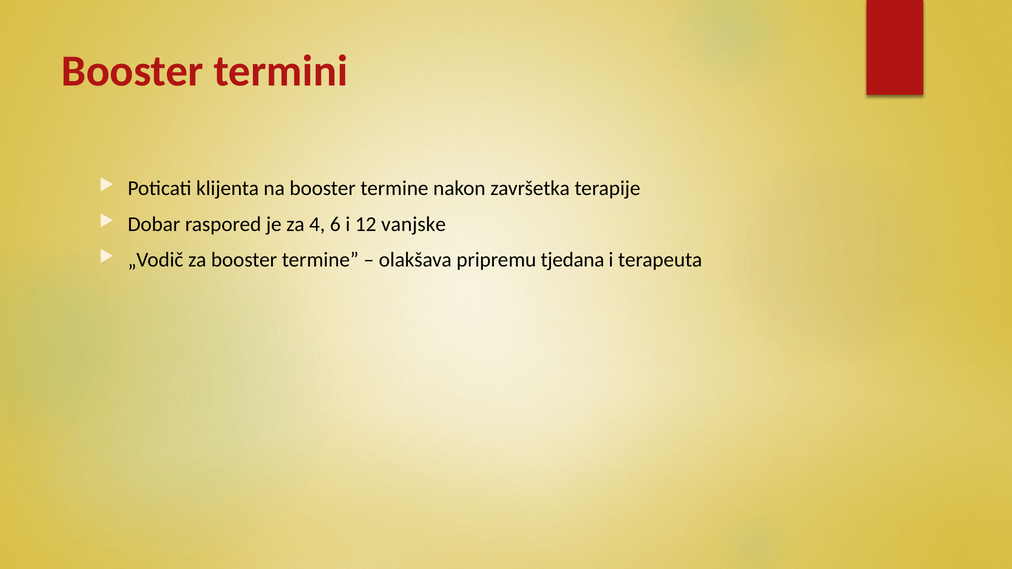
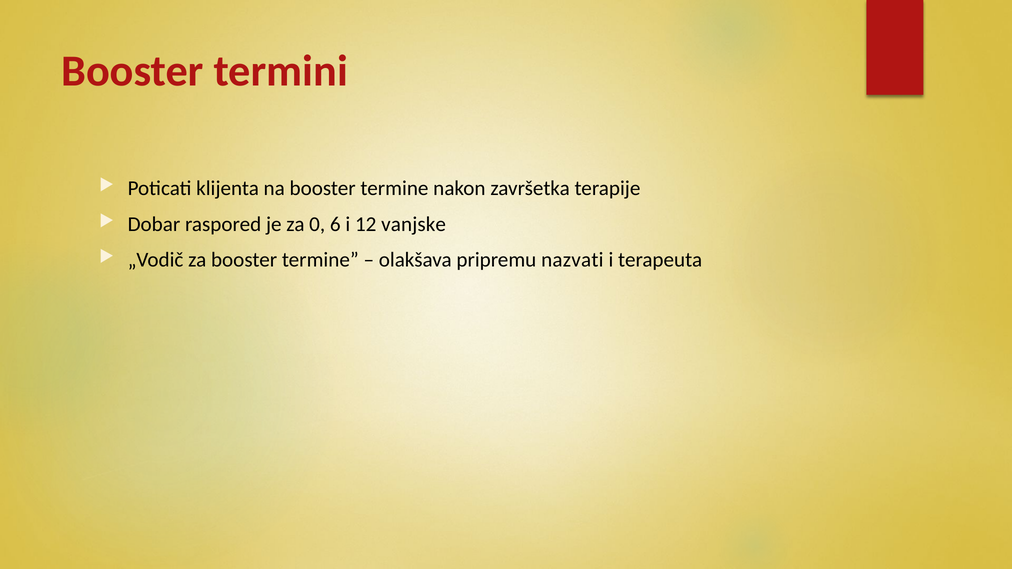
4: 4 -> 0
tjedana: tjedana -> nazvati
